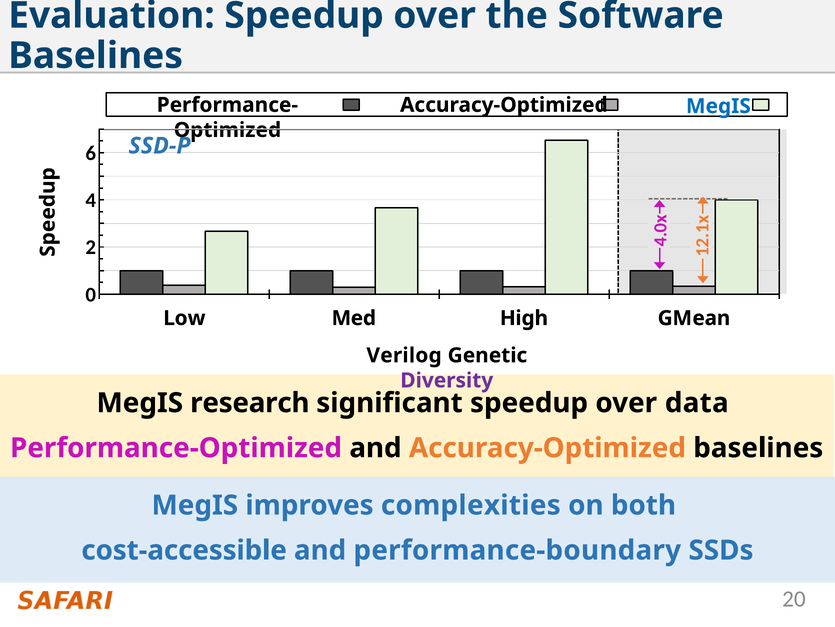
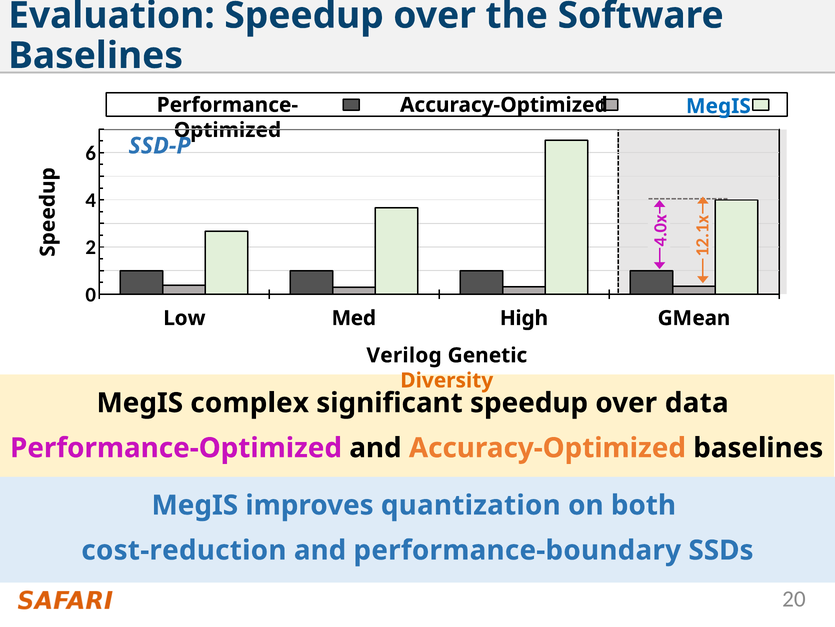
Diversity colour: purple -> orange
research: research -> complex
complexities: complexities -> quantization
cost-accessible: cost-accessible -> cost-reduction
